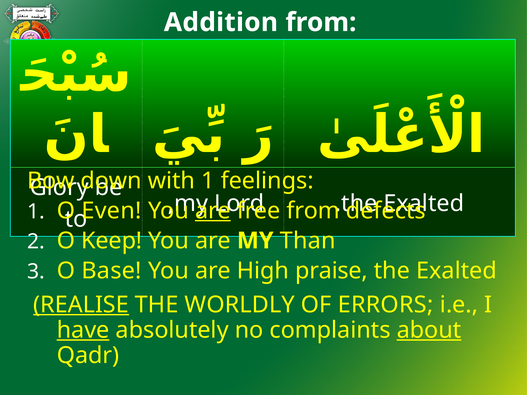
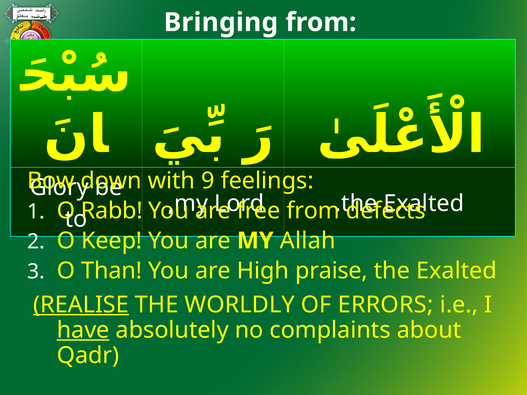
Addition: Addition -> Bringing
with 1: 1 -> 9
Even: Even -> Rabb
are at (213, 211) underline: present -> none
Than: Than -> Allah
Base: Base -> Than
about underline: present -> none
